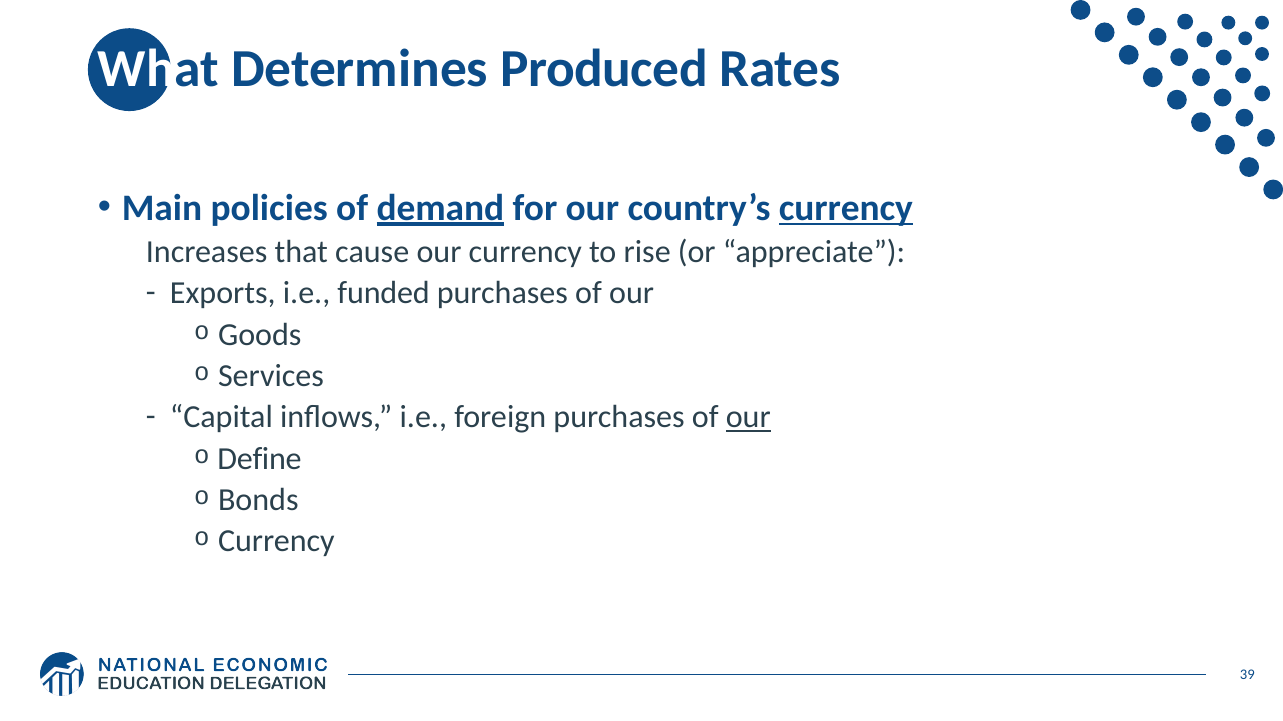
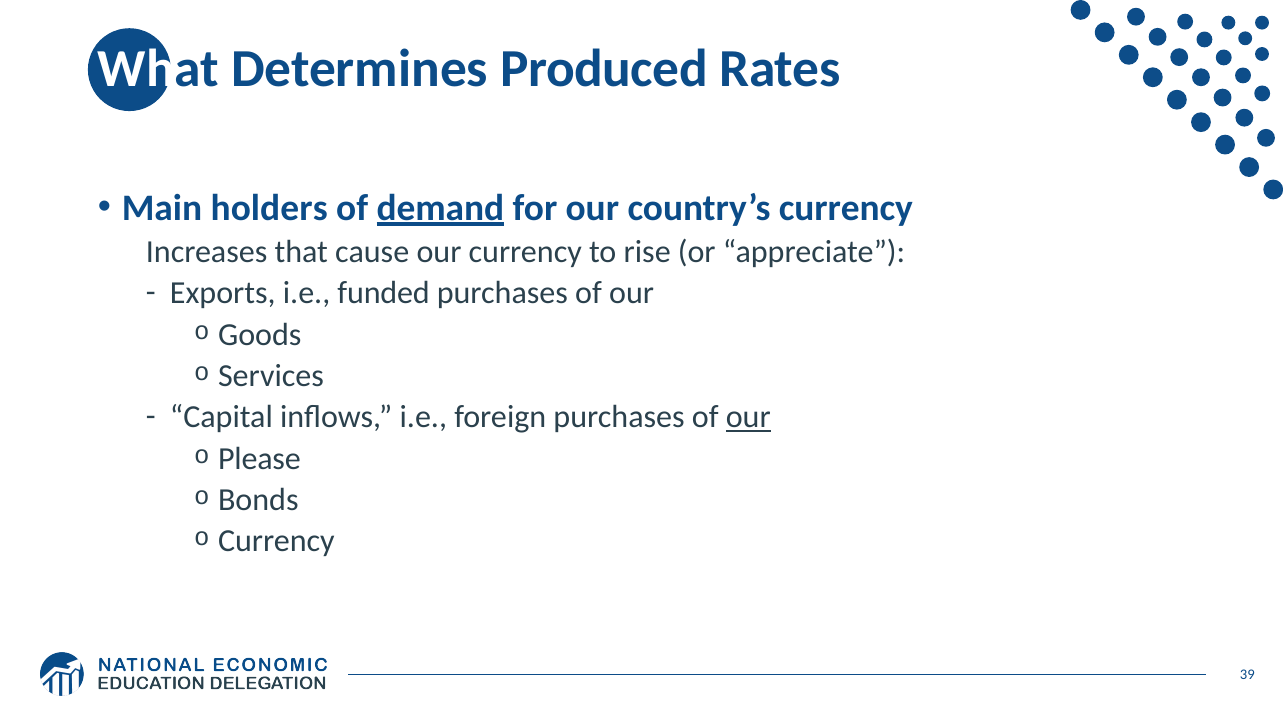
policies: policies -> holders
currency at (846, 208) underline: present -> none
Define: Define -> Please
